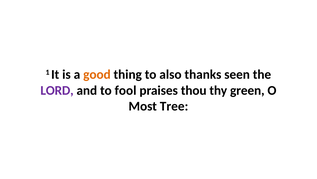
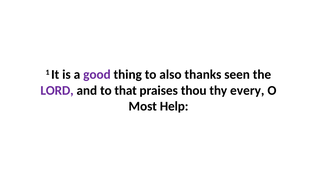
good colour: orange -> purple
fool: fool -> that
green: green -> every
Tree: Tree -> Help
